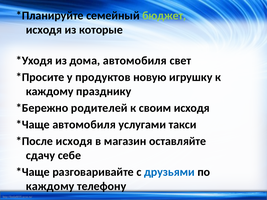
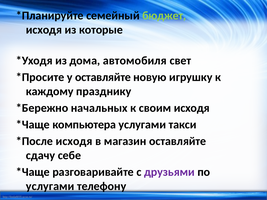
у продуктов: продуктов -> оставляйте
родителей: родителей -> начальных
автомобиля at (84, 125): автомобиля -> компьютера
друзьями colour: blue -> purple
каждому at (50, 186): каждому -> услугами
